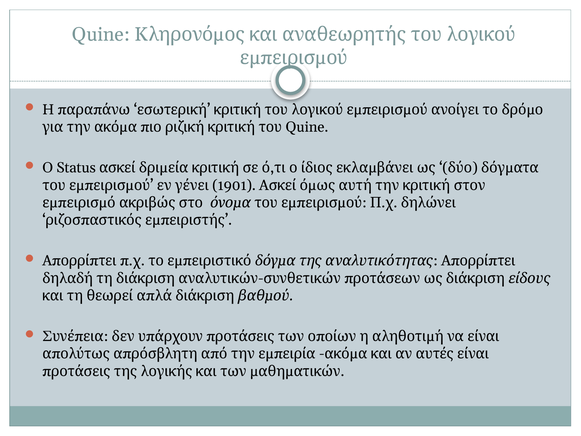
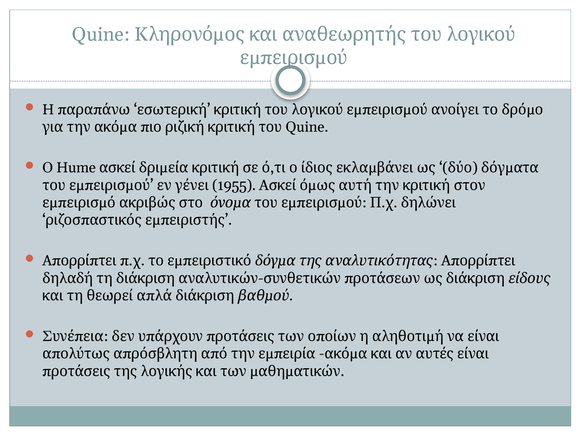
Status: Status -> Hume
1901: 1901 -> 1955
